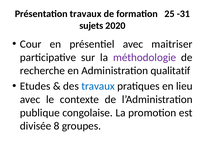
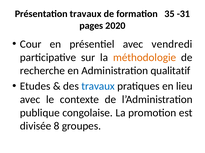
25: 25 -> 35
sujets: sujets -> pages
maitriser: maitriser -> vendredi
méthodologie colour: purple -> orange
